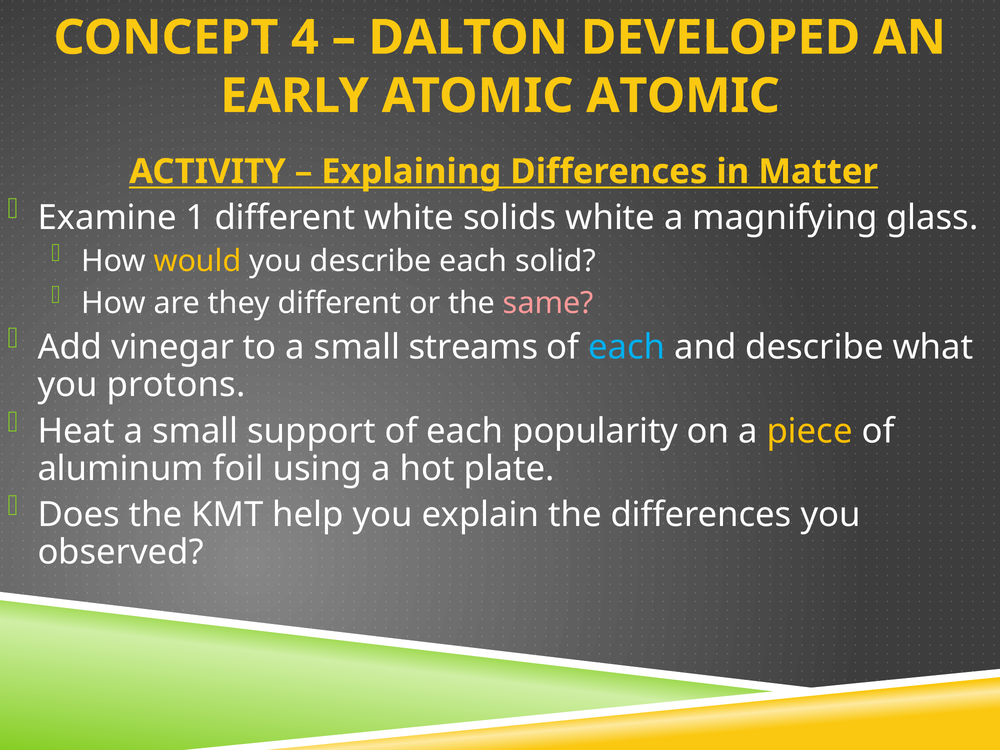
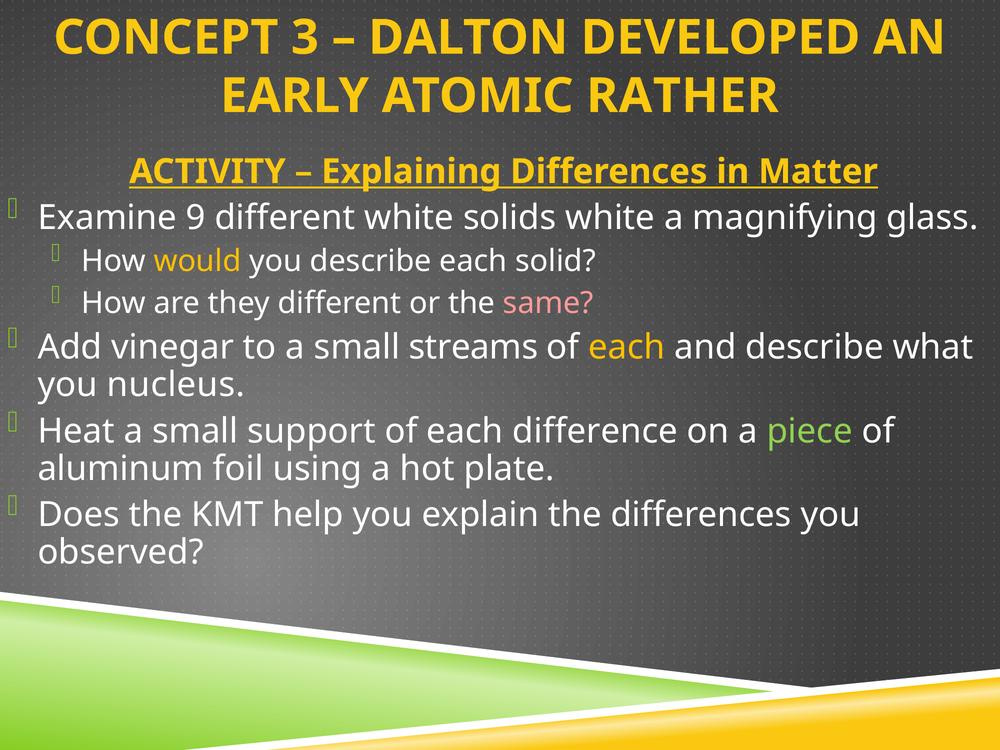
4: 4 -> 3
ATOMIC ATOMIC: ATOMIC -> RATHER
1: 1 -> 9
each at (627, 348) colour: light blue -> yellow
protons: protons -> nucleus
popularity: popularity -> difference
piece colour: yellow -> light green
